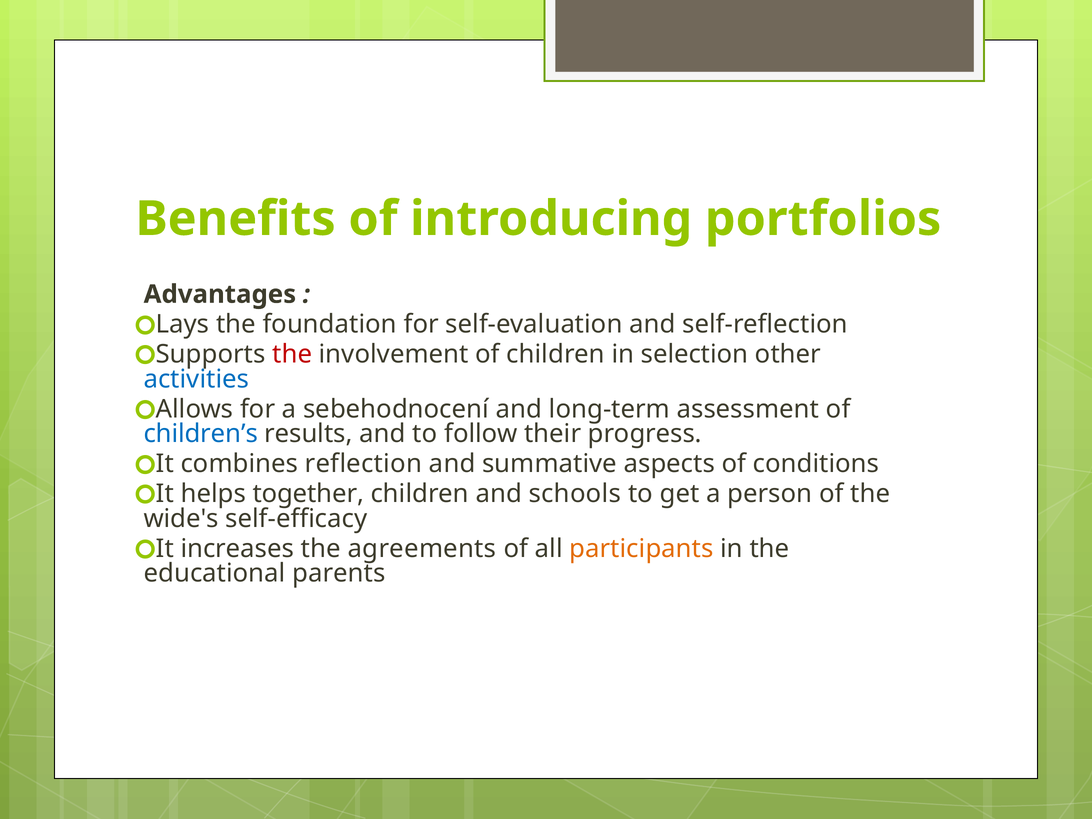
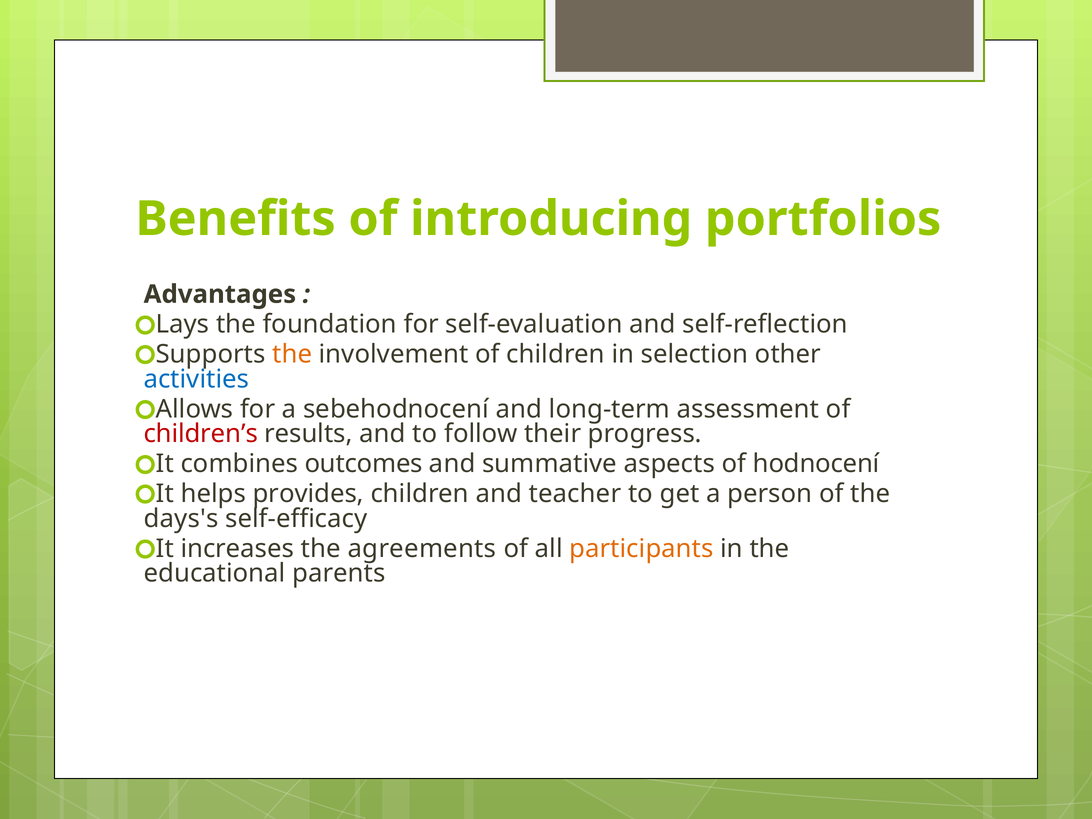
the at (292, 354) colour: red -> orange
children’s colour: blue -> red
reflection: reflection -> outcomes
conditions: conditions -> hodnocení
together: together -> provides
schools: schools -> teacher
wide's: wide's -> days's
